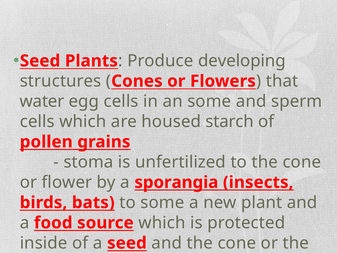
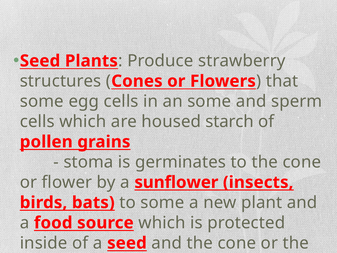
Produce developing: developing -> strawberry
water at (42, 101): water -> some
unfertilized: unfertilized -> germinates
sporangia: sporangia -> sunflower
